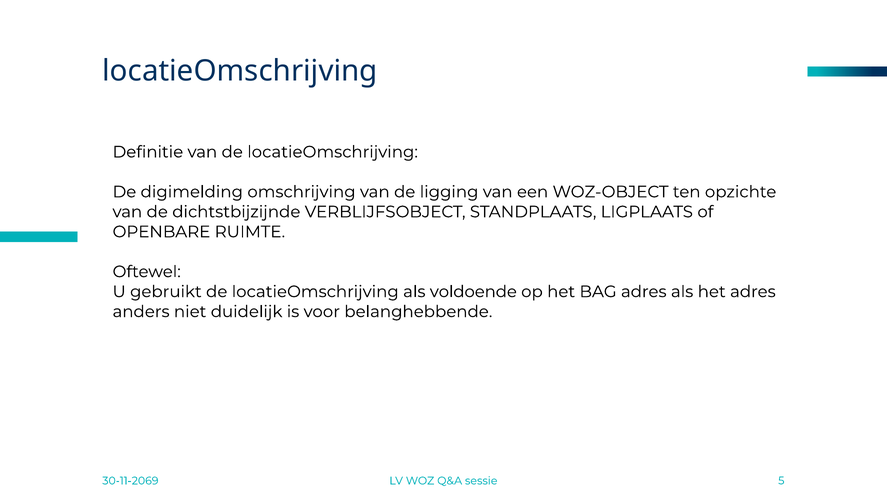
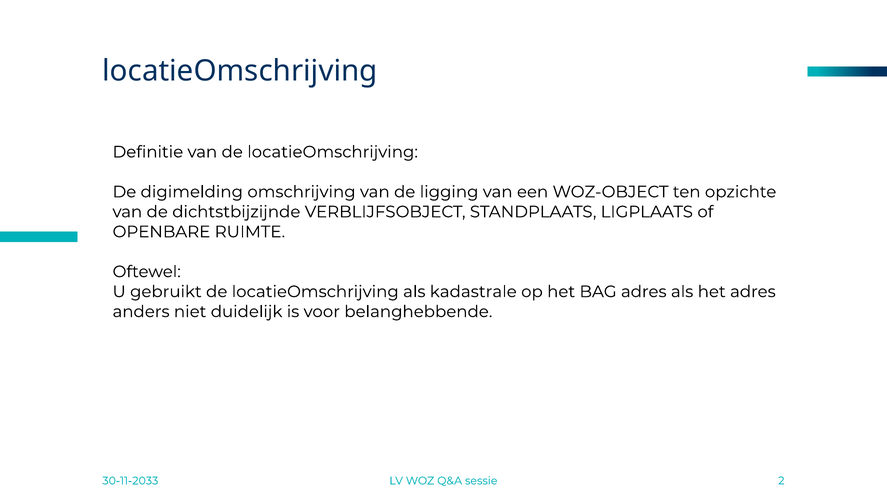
voldoende: voldoende -> kadastrale
30-11-2069: 30-11-2069 -> 30-11-2033
5: 5 -> 2
